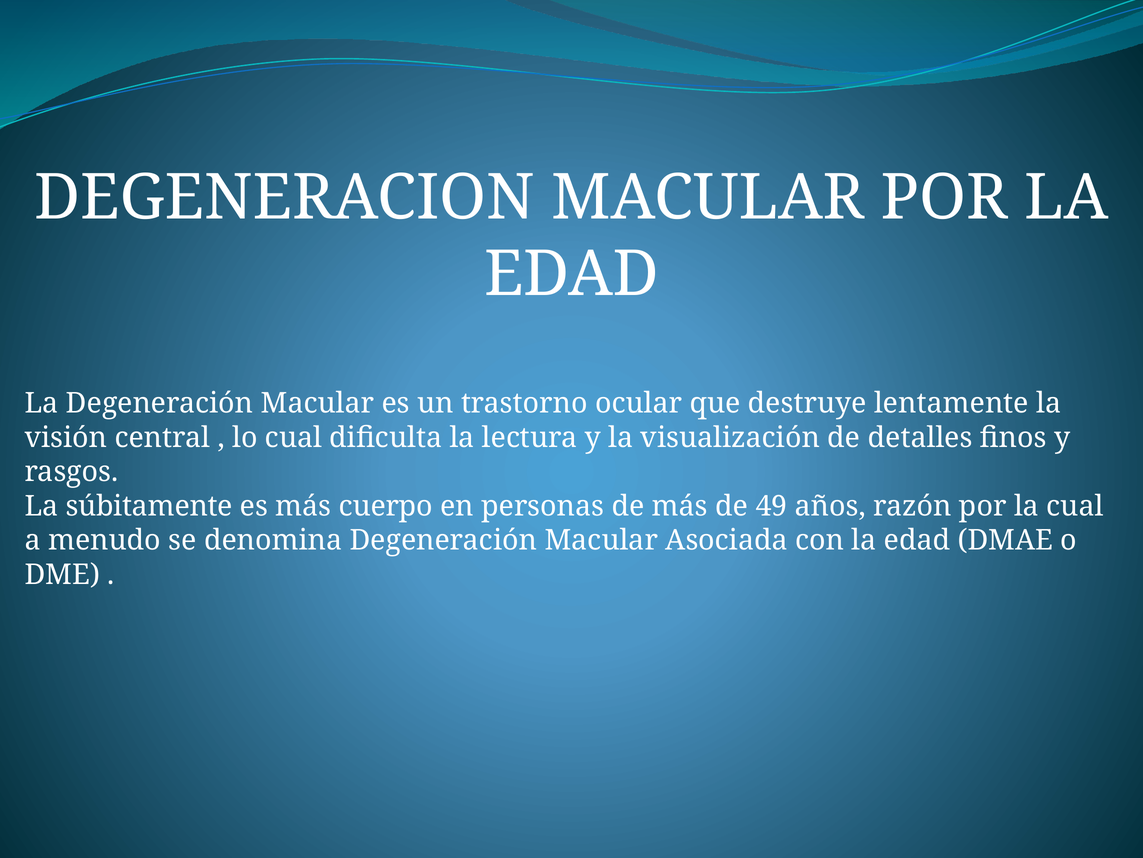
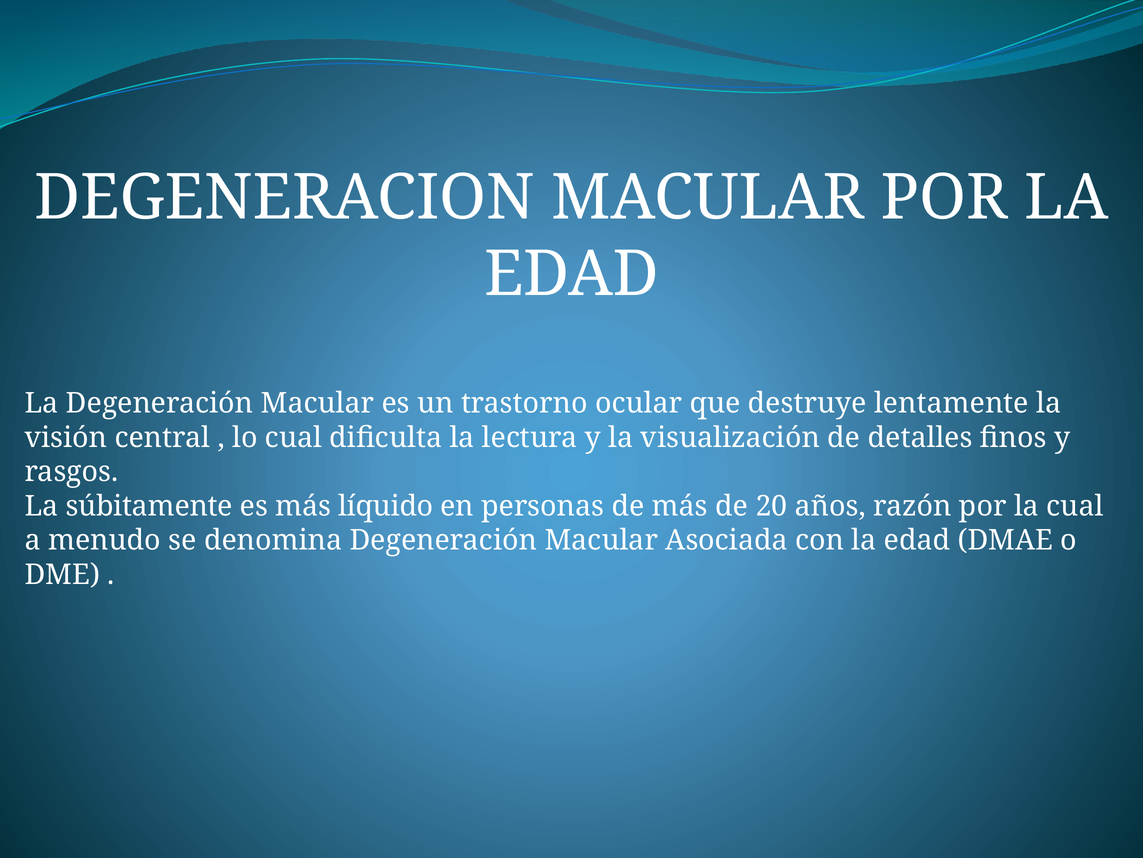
cuerpo: cuerpo -> líquido
49: 49 -> 20
